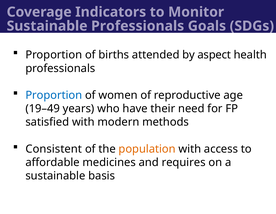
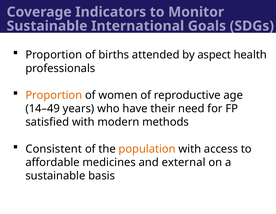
Sustainable Professionals: Professionals -> International
Proportion at (54, 95) colour: blue -> orange
19–49: 19–49 -> 14–49
requires: requires -> external
